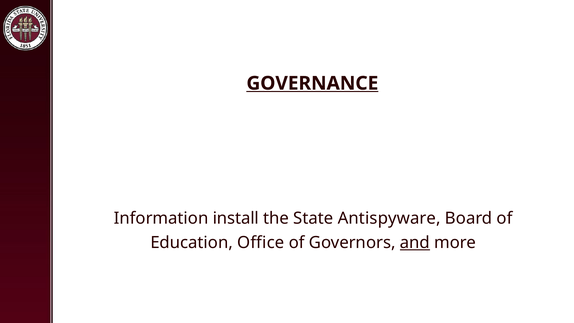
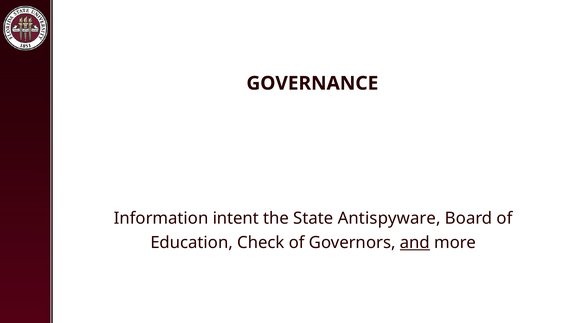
GOVERNANCE underline: present -> none
install: install -> intent
Office: Office -> Check
